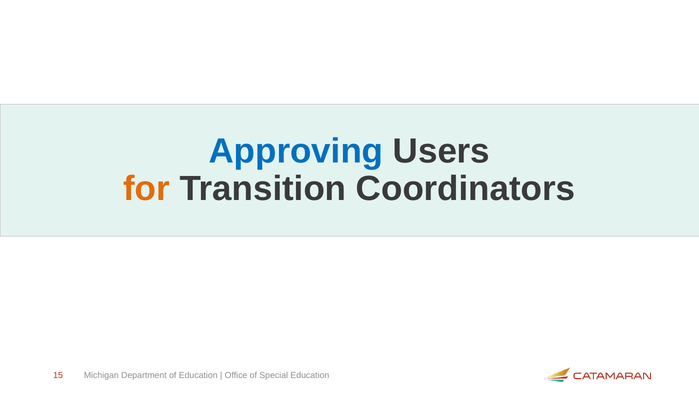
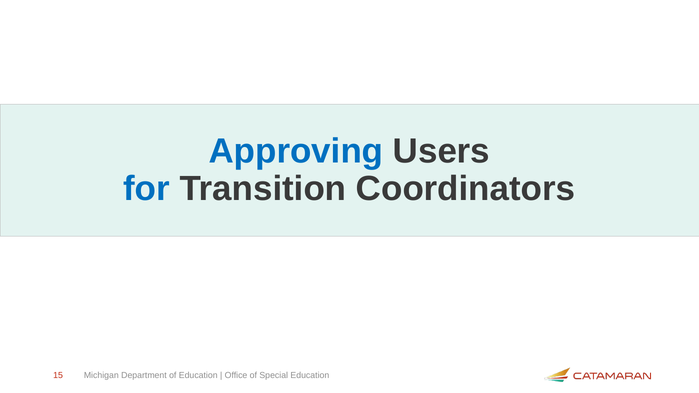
for colour: orange -> blue
